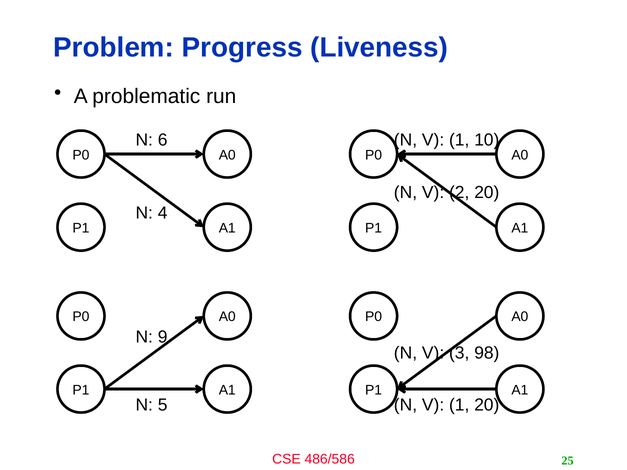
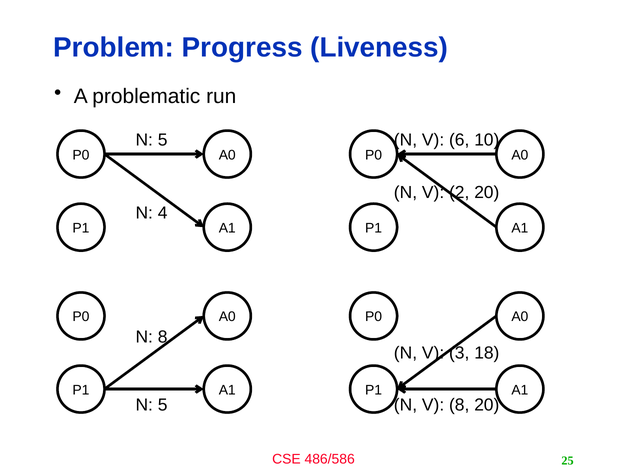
6 at (163, 140): 6 -> 5
1 at (459, 140): 1 -> 6
N 9: 9 -> 8
98: 98 -> 18
1 at (459, 405): 1 -> 8
